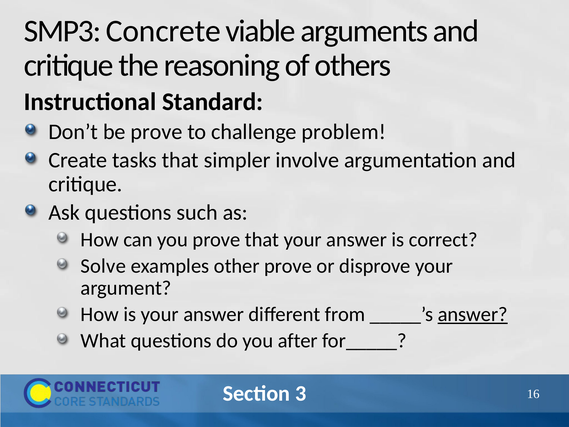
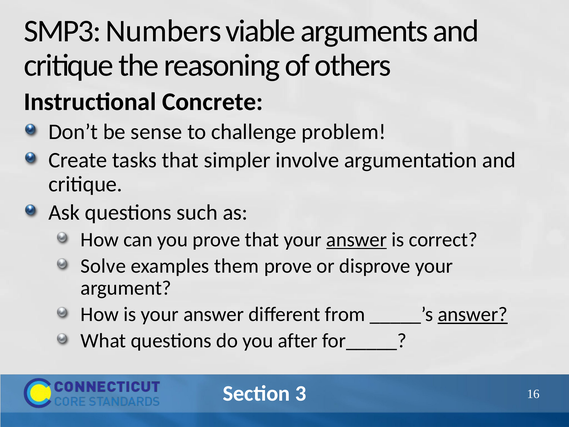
Concrete: Concrete -> Numbers
Standard: Standard -> Concrete
be prove: prove -> sense
answer at (357, 240) underline: none -> present
other: other -> them
